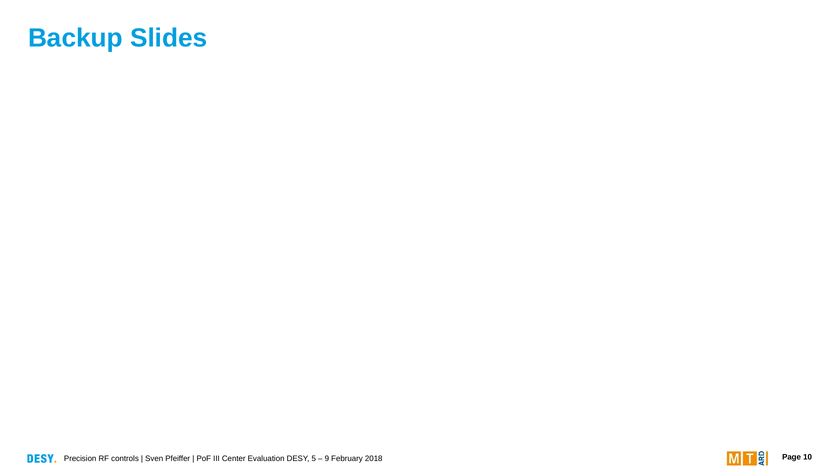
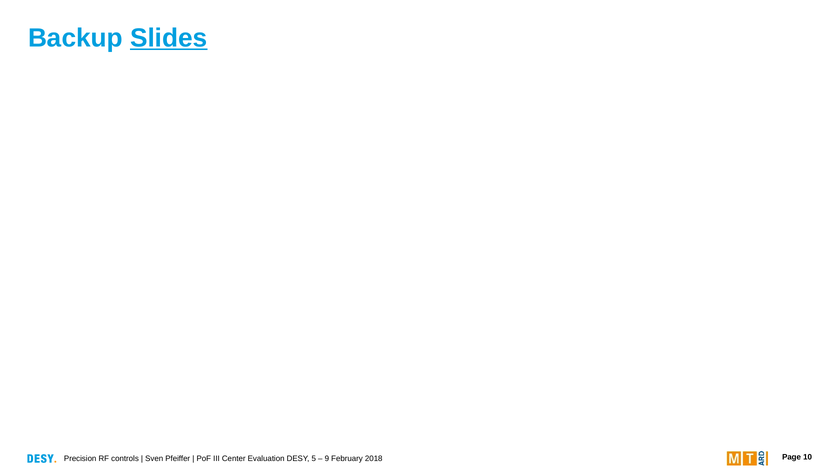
Slides underline: none -> present
